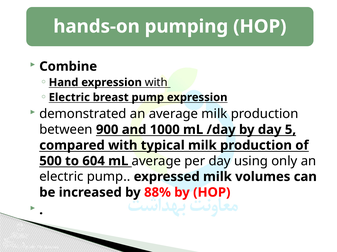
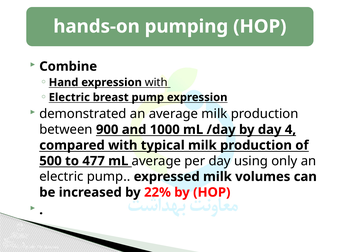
5: 5 -> 4
604: 604 -> 477
88%: 88% -> 22%
